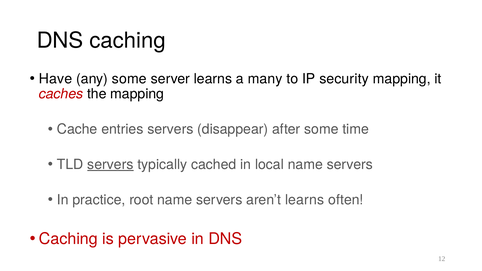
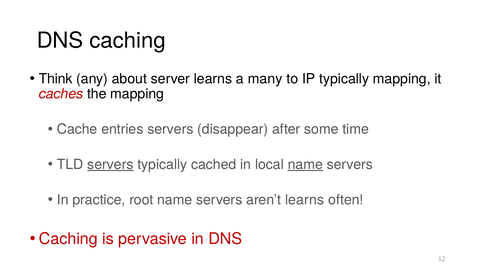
Have: Have -> Think
any some: some -> about
IP security: security -> typically
name at (305, 165) underline: none -> present
